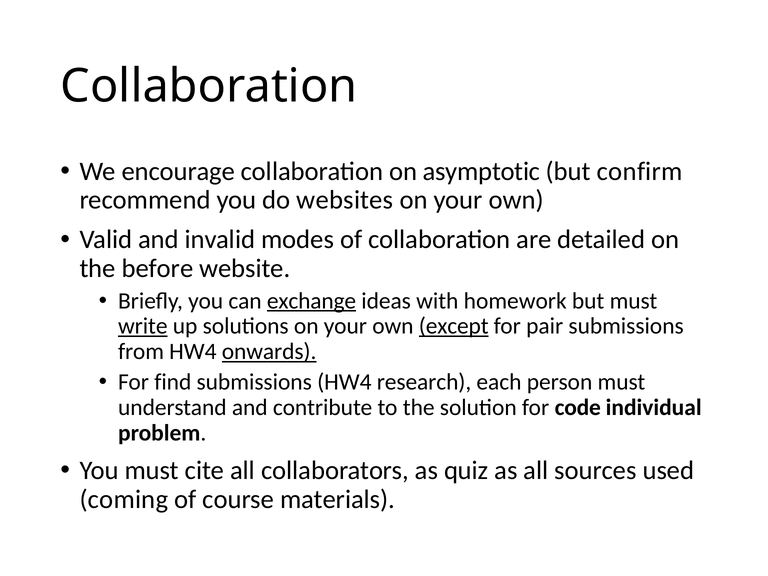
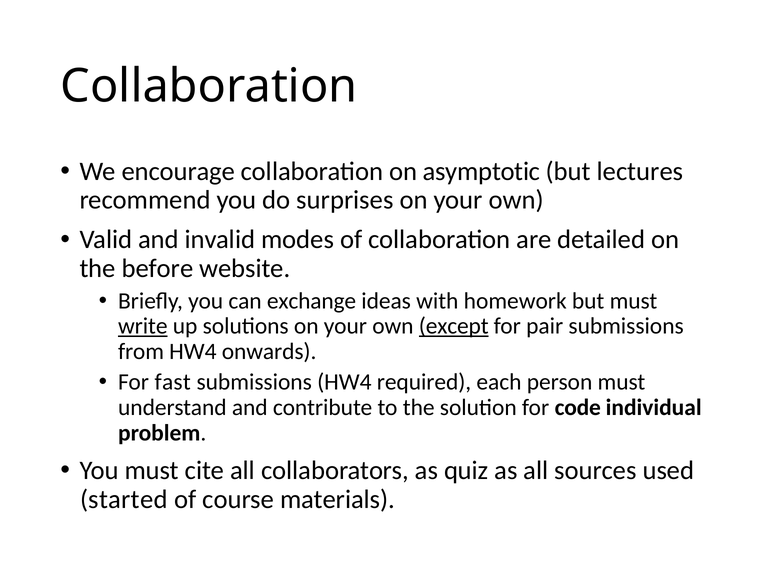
confirm: confirm -> lectures
websites: websites -> surprises
exchange underline: present -> none
onwards underline: present -> none
find: find -> fast
research: research -> required
coming: coming -> started
